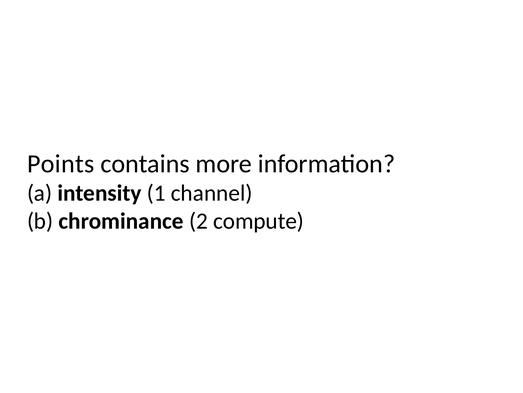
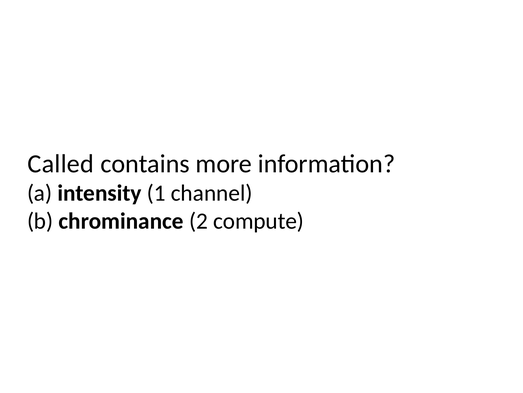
Points: Points -> Called
